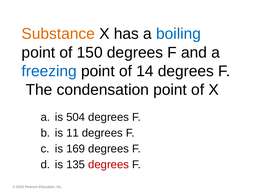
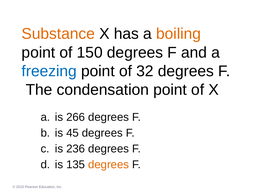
boiling colour: blue -> orange
14: 14 -> 32
504: 504 -> 266
11: 11 -> 45
169: 169 -> 236
degrees at (109, 164) colour: red -> orange
